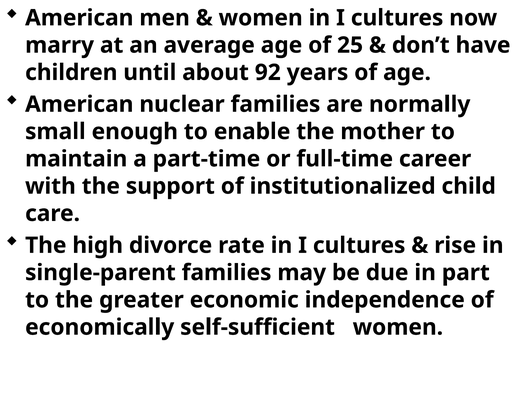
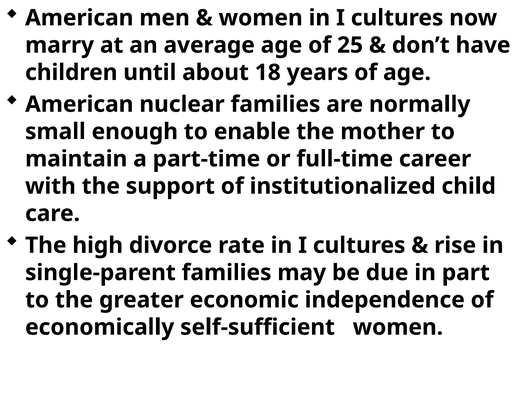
92: 92 -> 18
